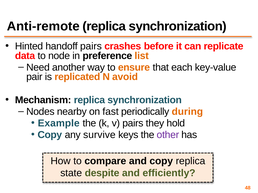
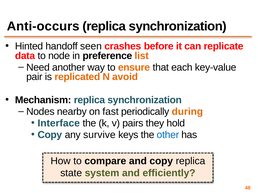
Anti-remote: Anti-remote -> Anti-occurs
handoff pairs: pairs -> seen
Example: Example -> Interface
other colour: purple -> blue
despite: despite -> system
